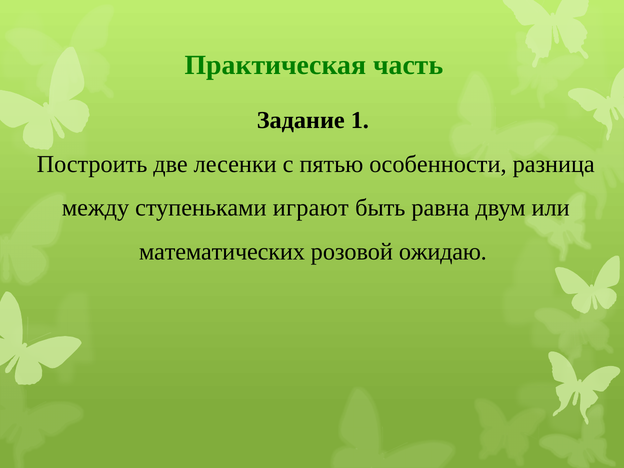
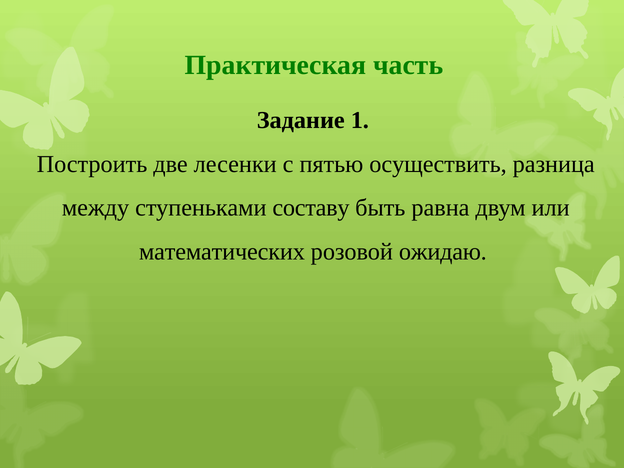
особенности: особенности -> осуществить
играют: играют -> составу
